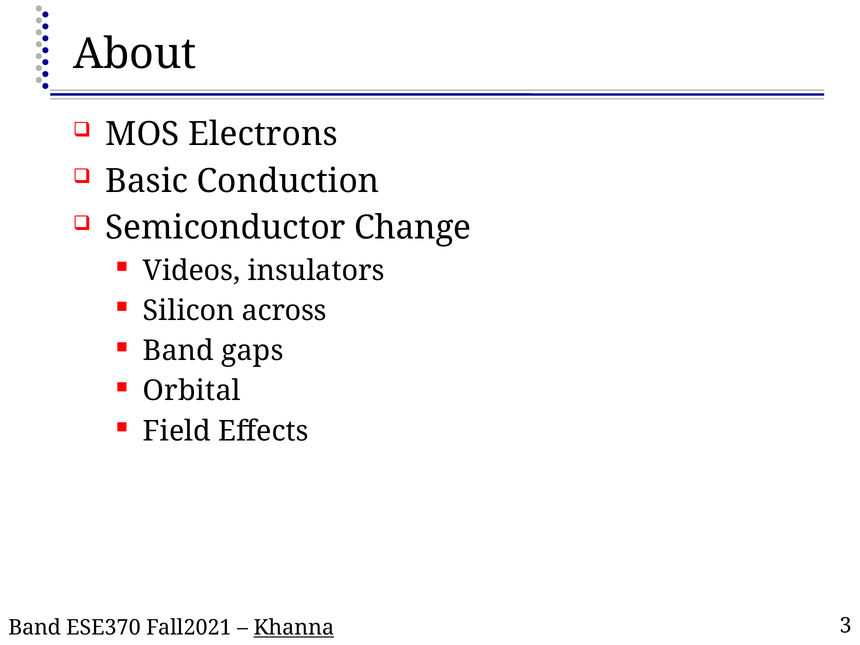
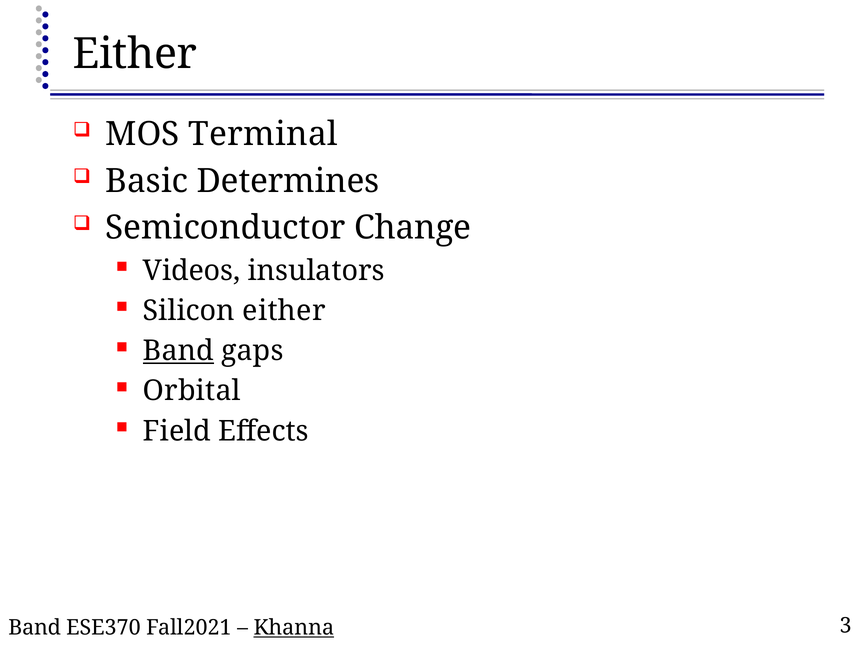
About at (135, 54): About -> Either
Electrons: Electrons -> Terminal
Conduction: Conduction -> Determines
Silicon across: across -> either
Band at (178, 351) underline: none -> present
